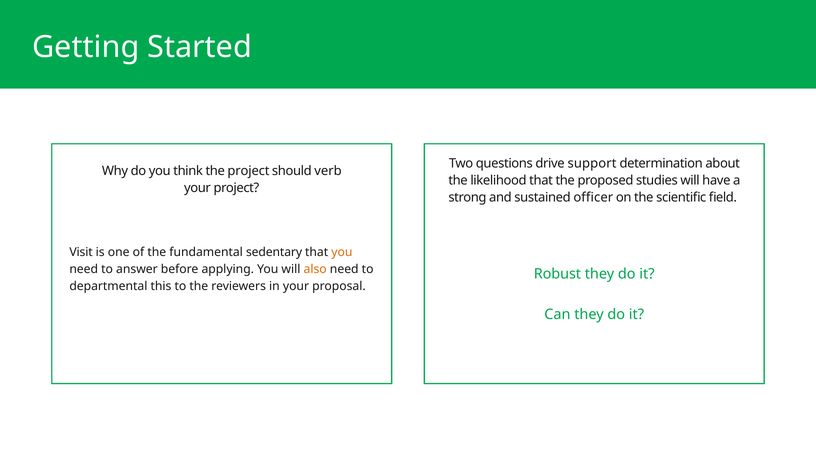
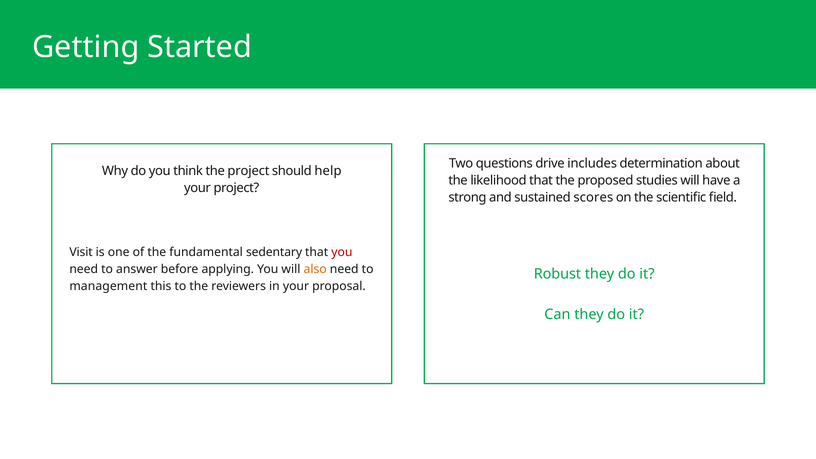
support: support -> includes
verb: verb -> help
officer: officer -> scores
you at (342, 252) colour: orange -> red
departmental: departmental -> management
